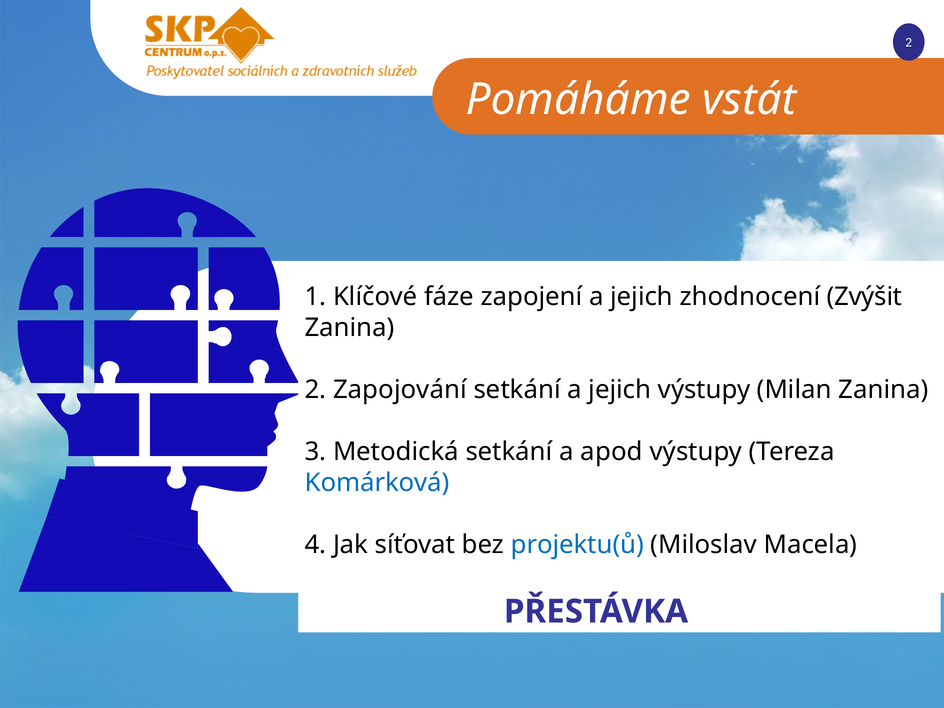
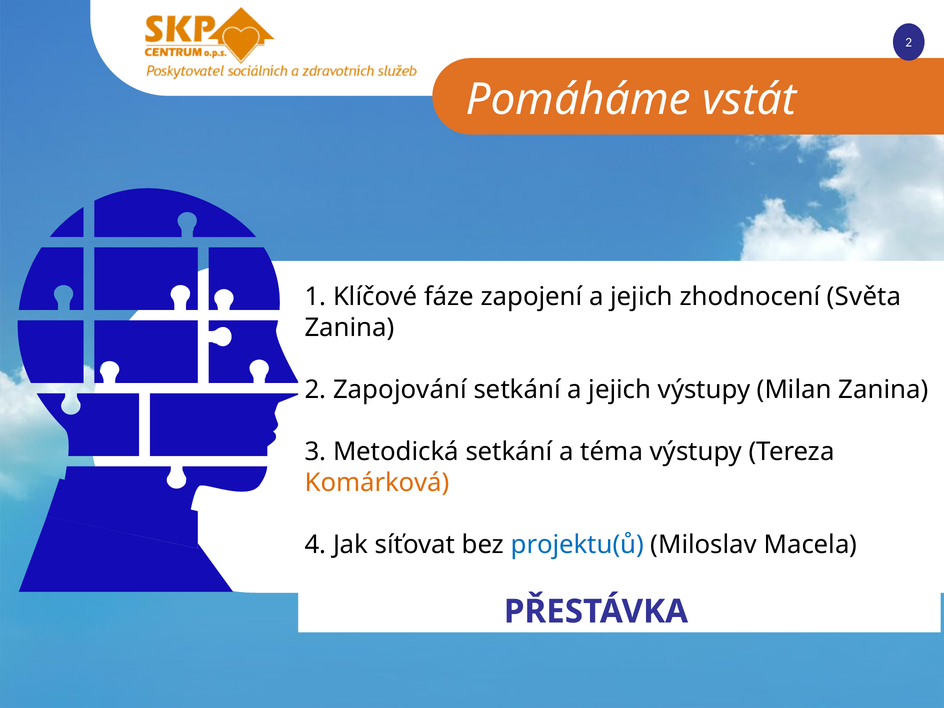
Zvýšit: Zvýšit -> Světa
apod: apod -> téma
Komárková colour: blue -> orange
